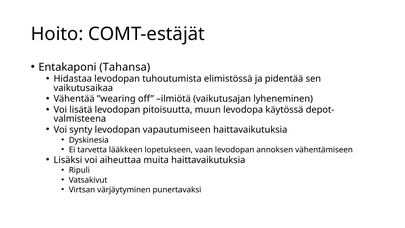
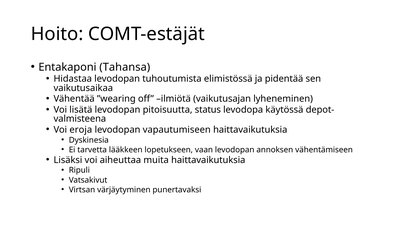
muun: muun -> status
synty: synty -> eroja
